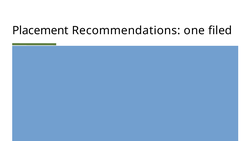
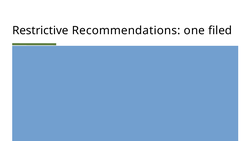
Placement: Placement -> Restrictive
